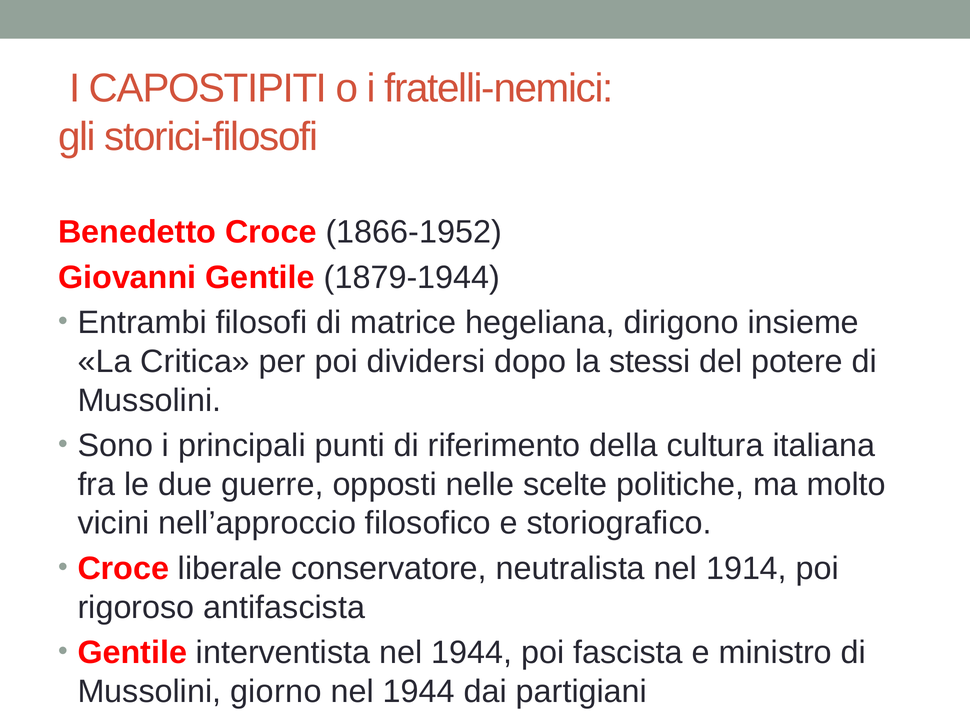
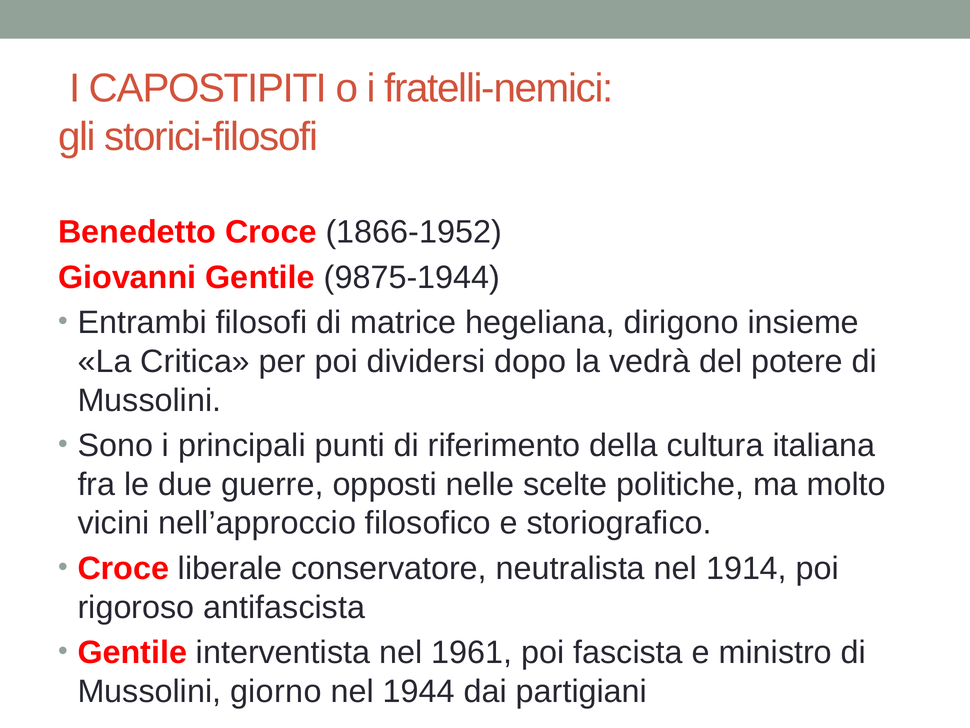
1879-1944: 1879-1944 -> 9875-1944
stessi: stessi -> vedrà
interventista nel 1944: 1944 -> 1961
